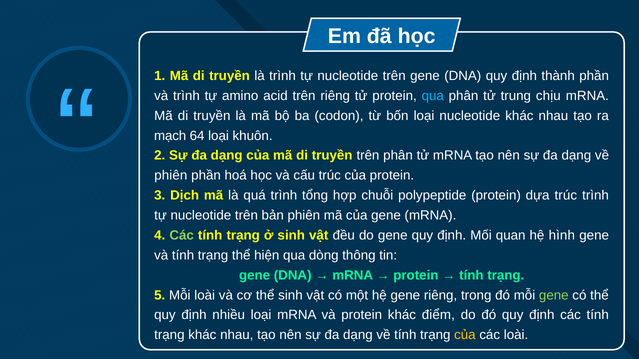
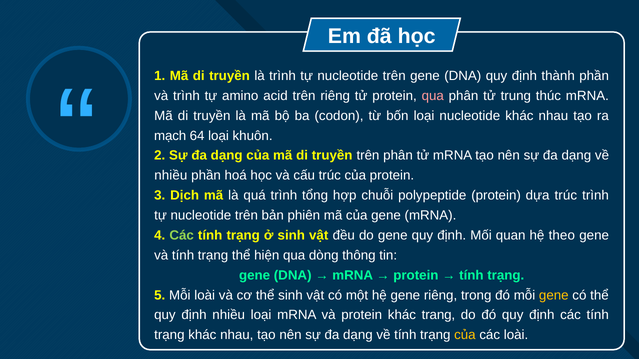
qua at (433, 96) colour: light blue -> pink
chịu: chịu -> thúc
phiên at (171, 176): phiên -> nhiều
hình: hình -> theo
gene at (554, 295) colour: light green -> yellow
điểm: điểm -> trang
